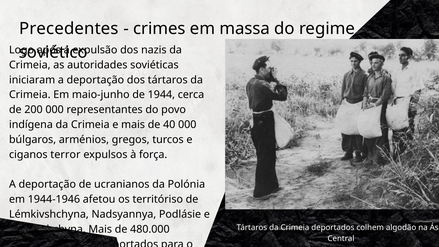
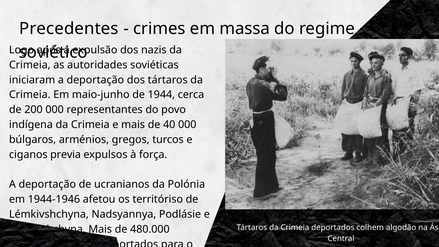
terror: terror -> previa
